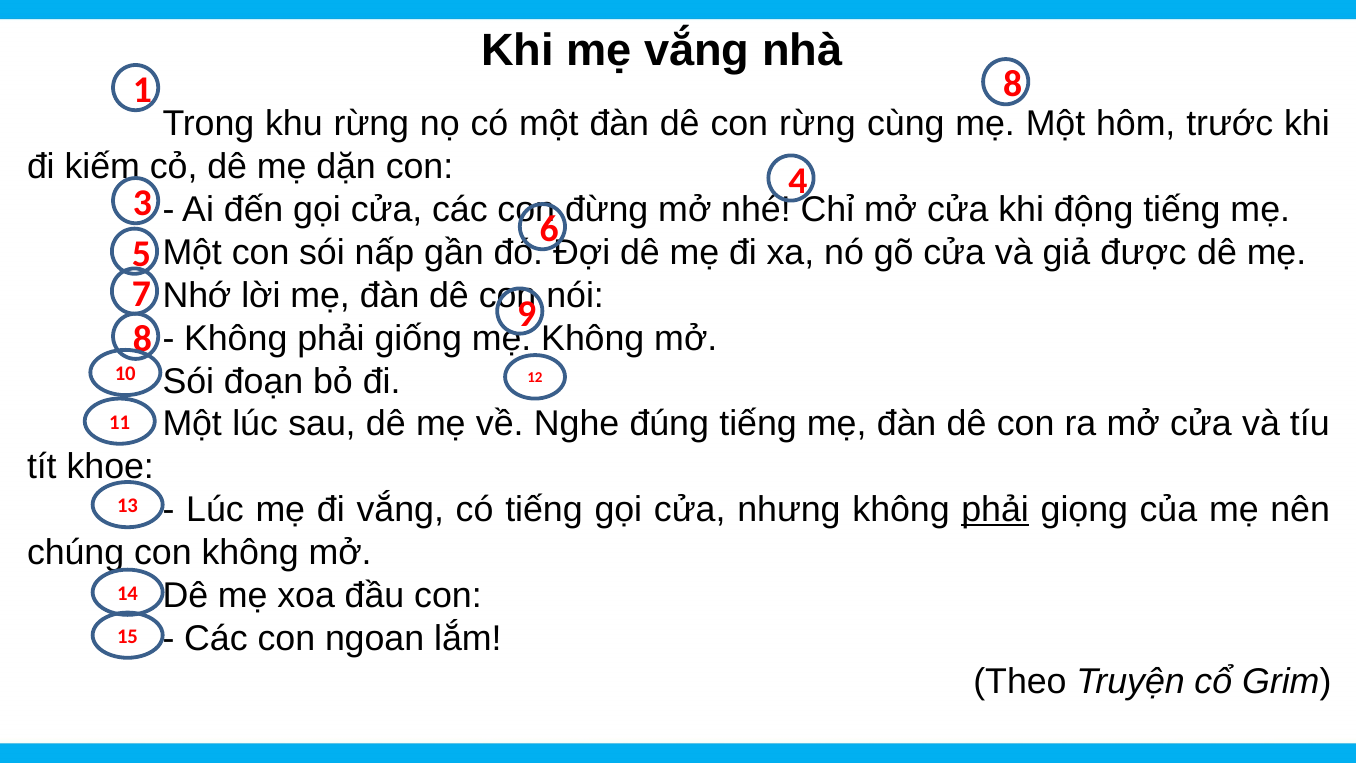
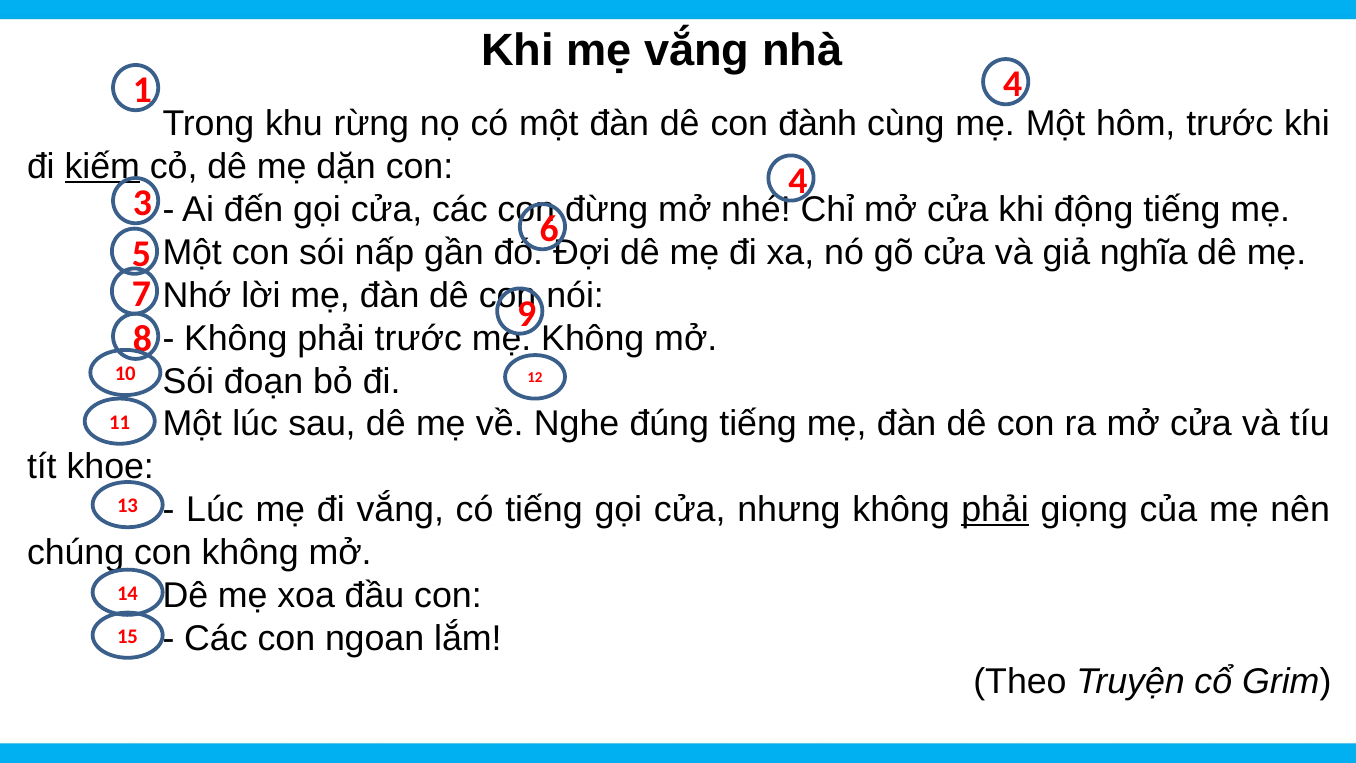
1 8: 8 -> 4
con rừng: rừng -> đành
kiếm underline: none -> present
được: được -> nghĩa
phải giống: giống -> trước
